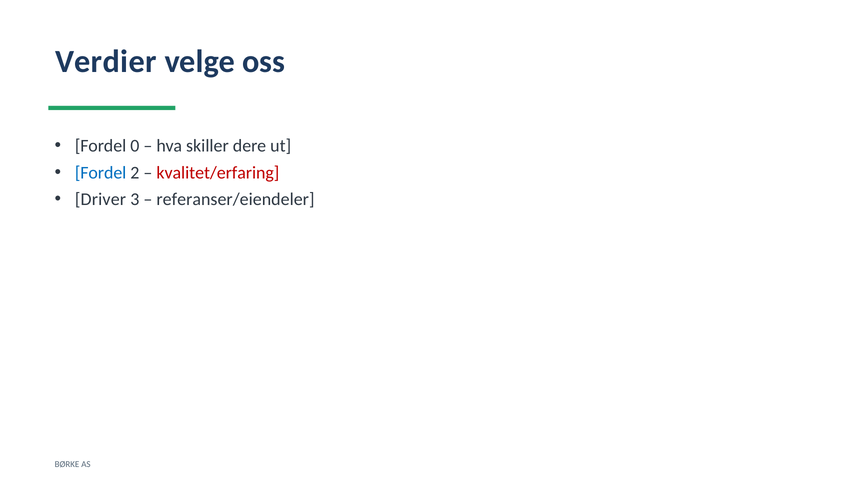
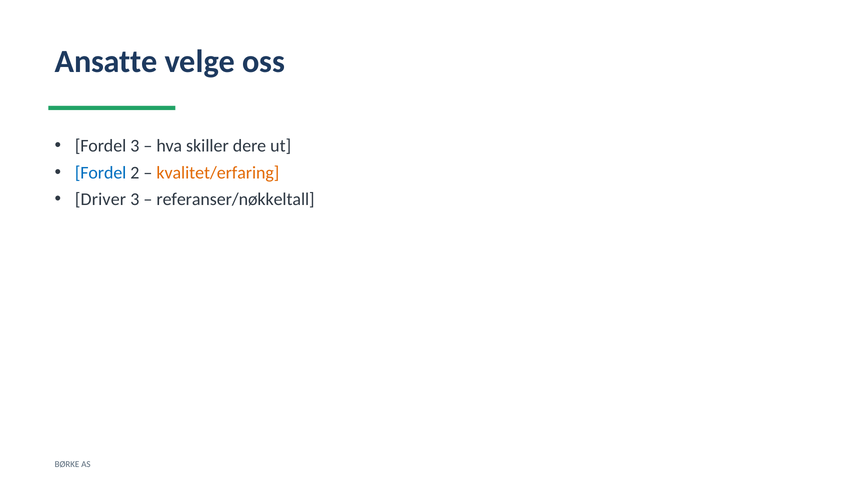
Verdier: Verdier -> Ansatte
Fordel 0: 0 -> 3
kvalitet/erfaring colour: red -> orange
referanser/eiendeler: referanser/eiendeler -> referanser/nøkkeltall
